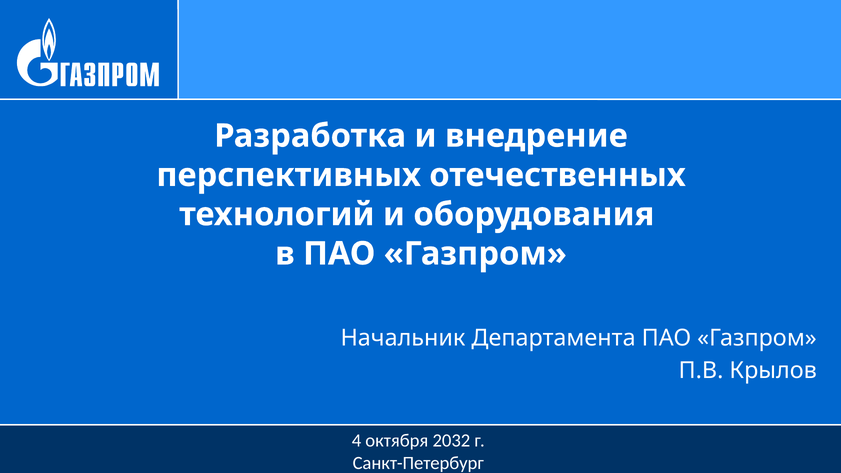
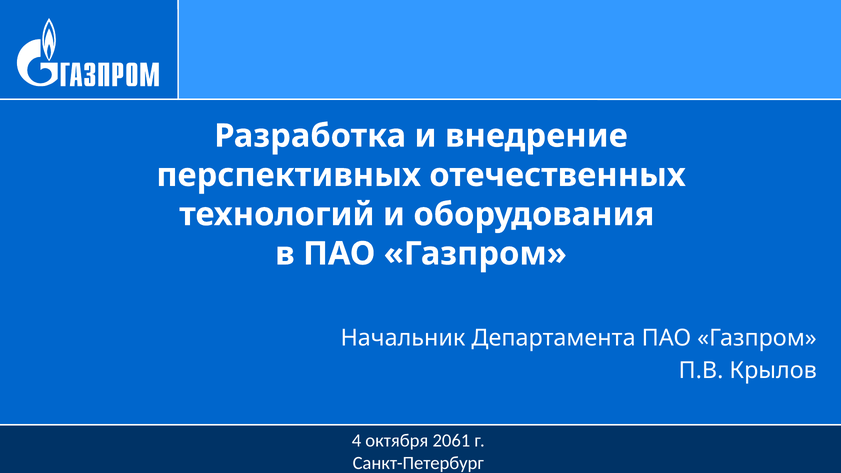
2032: 2032 -> 2061
